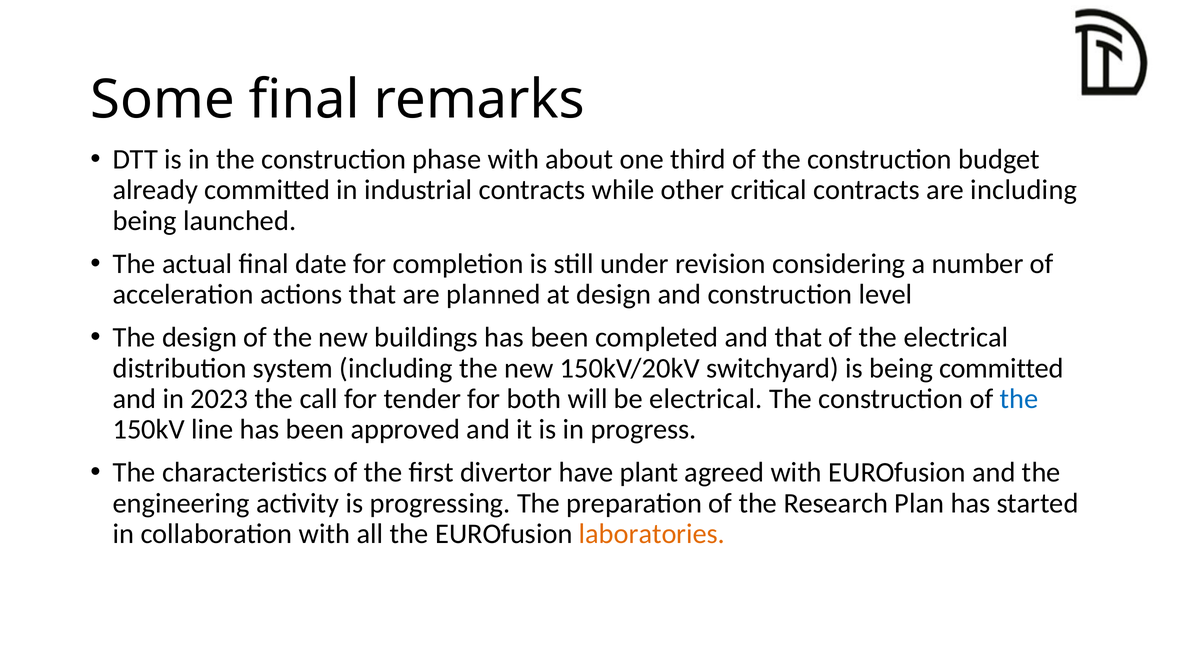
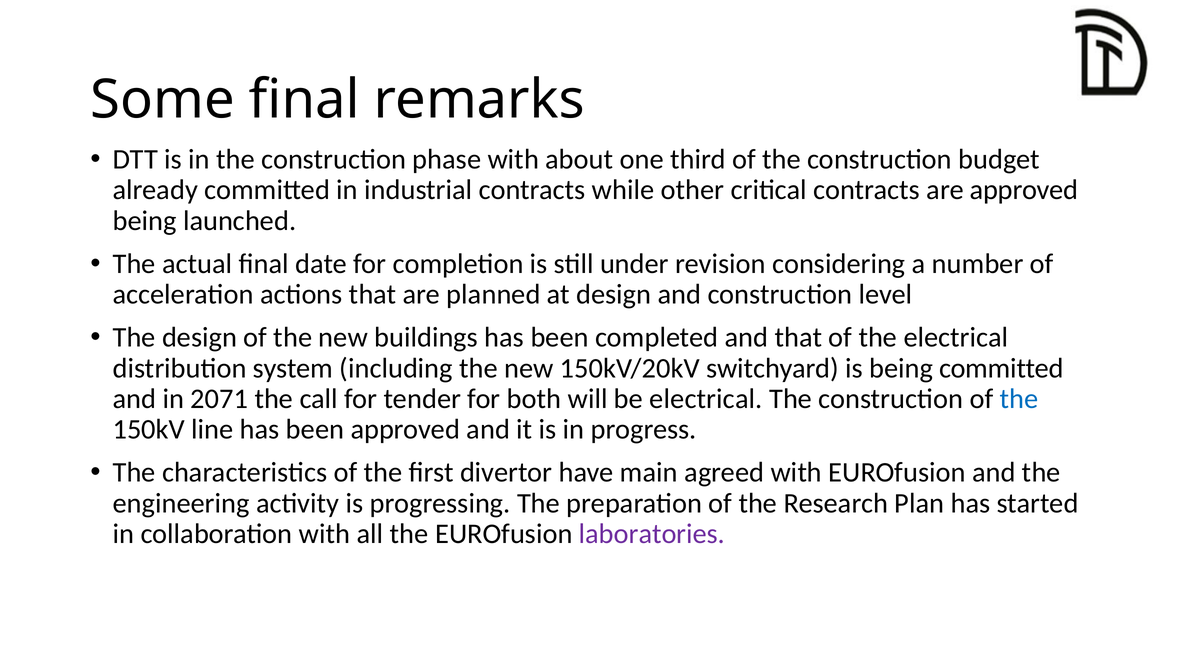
are including: including -> approved
2023: 2023 -> 2071
plant: plant -> main
laboratories colour: orange -> purple
